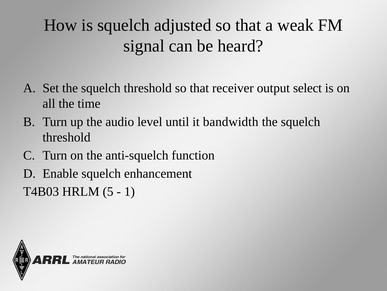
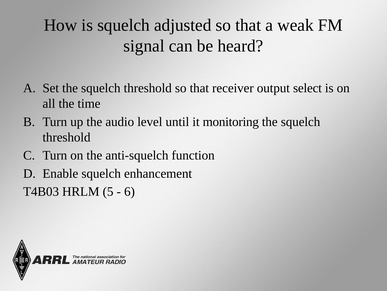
bandwidth: bandwidth -> monitoring
1: 1 -> 6
